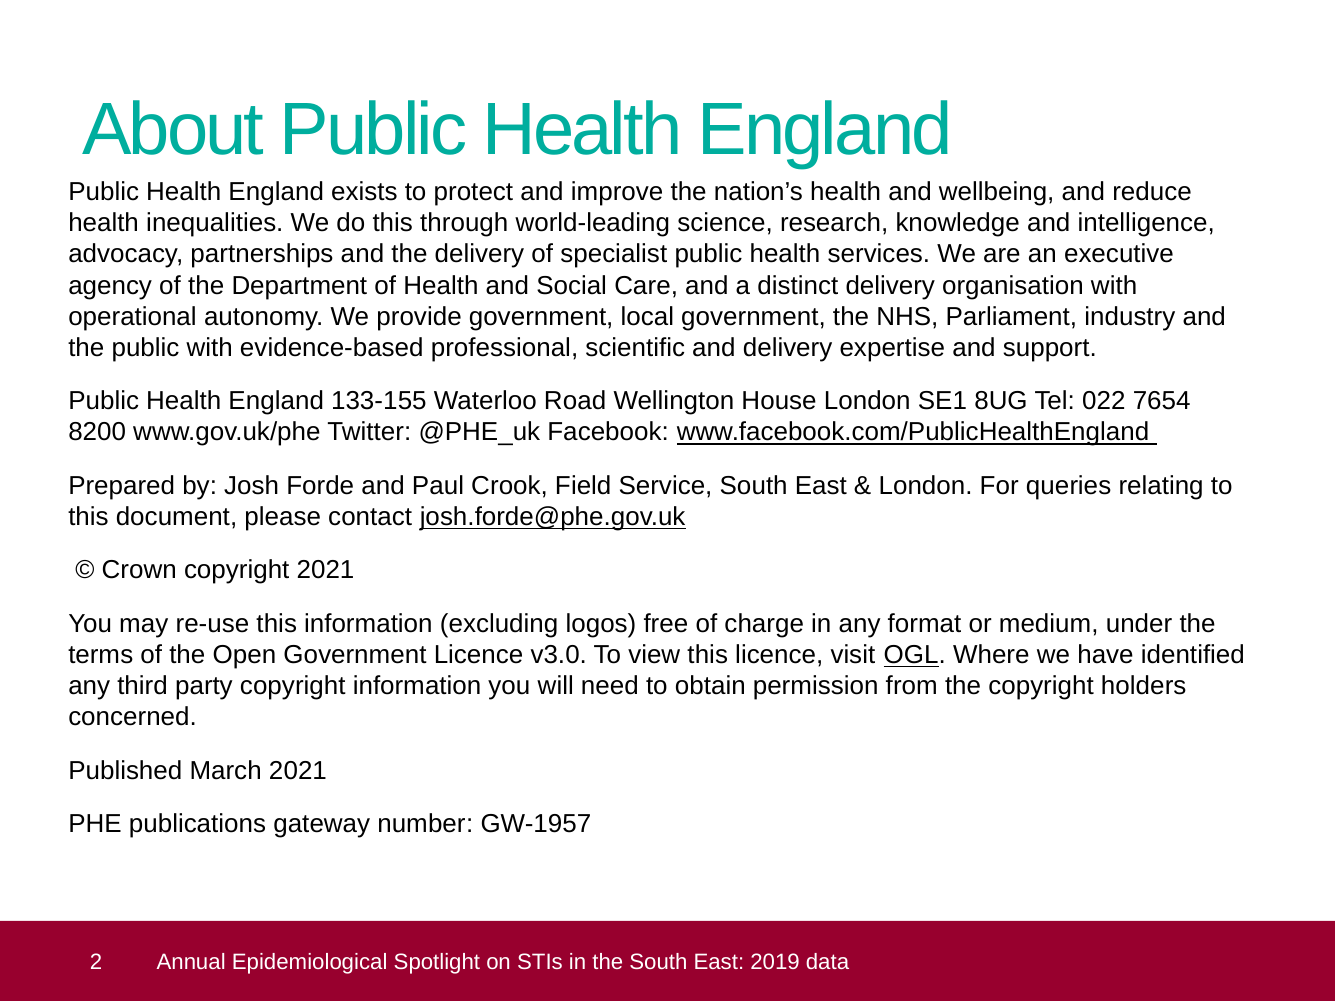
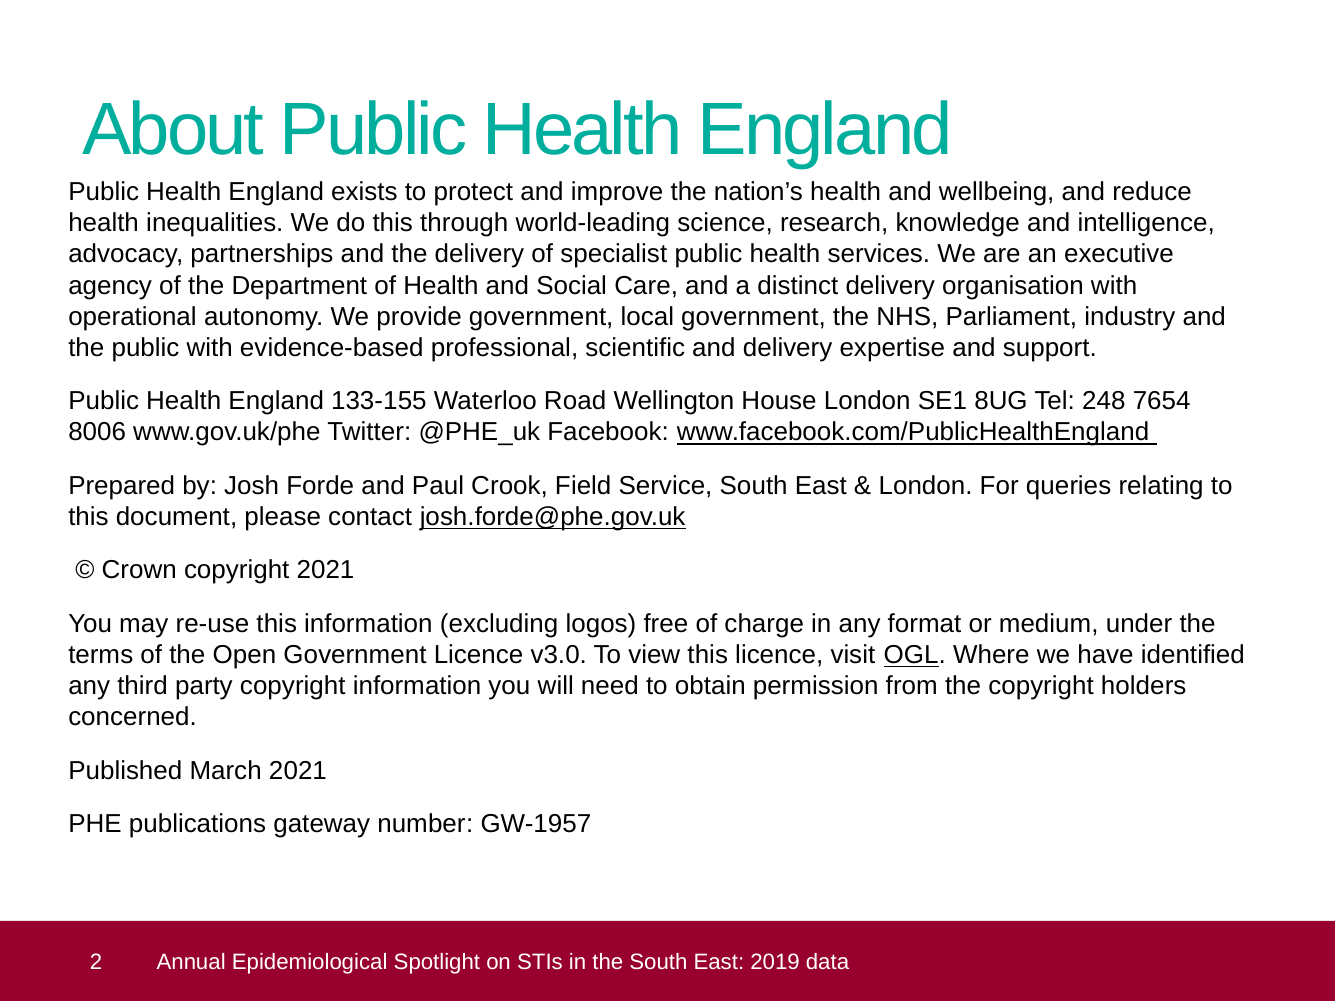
022: 022 -> 248
8200: 8200 -> 8006
